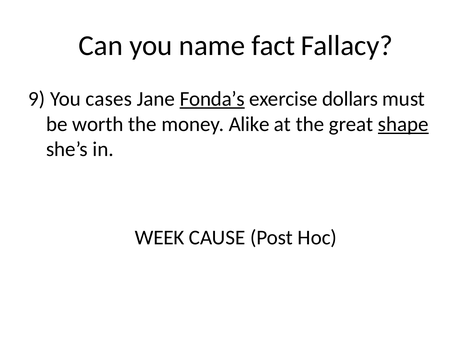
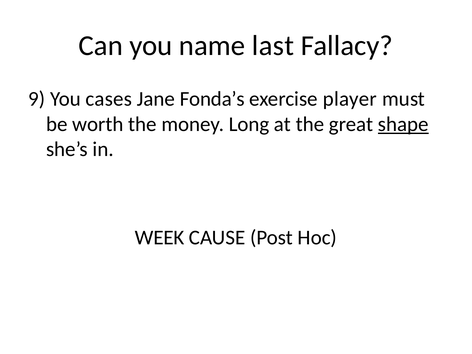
fact: fact -> last
Fonda’s underline: present -> none
dollars: dollars -> player
Alike: Alike -> Long
